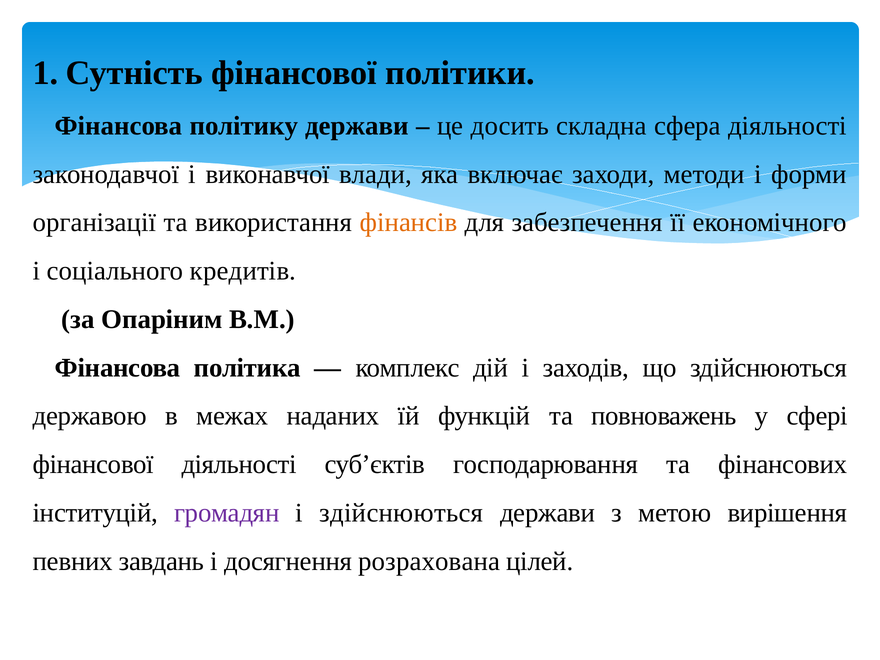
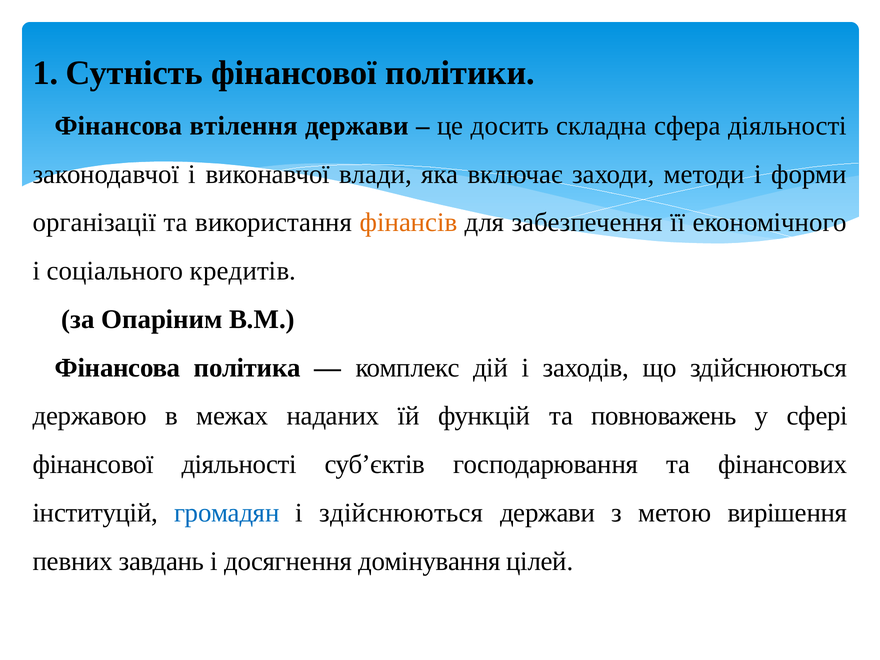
політику: політику -> втілення
громадян colour: purple -> blue
розрахована: розрахована -> домінування
